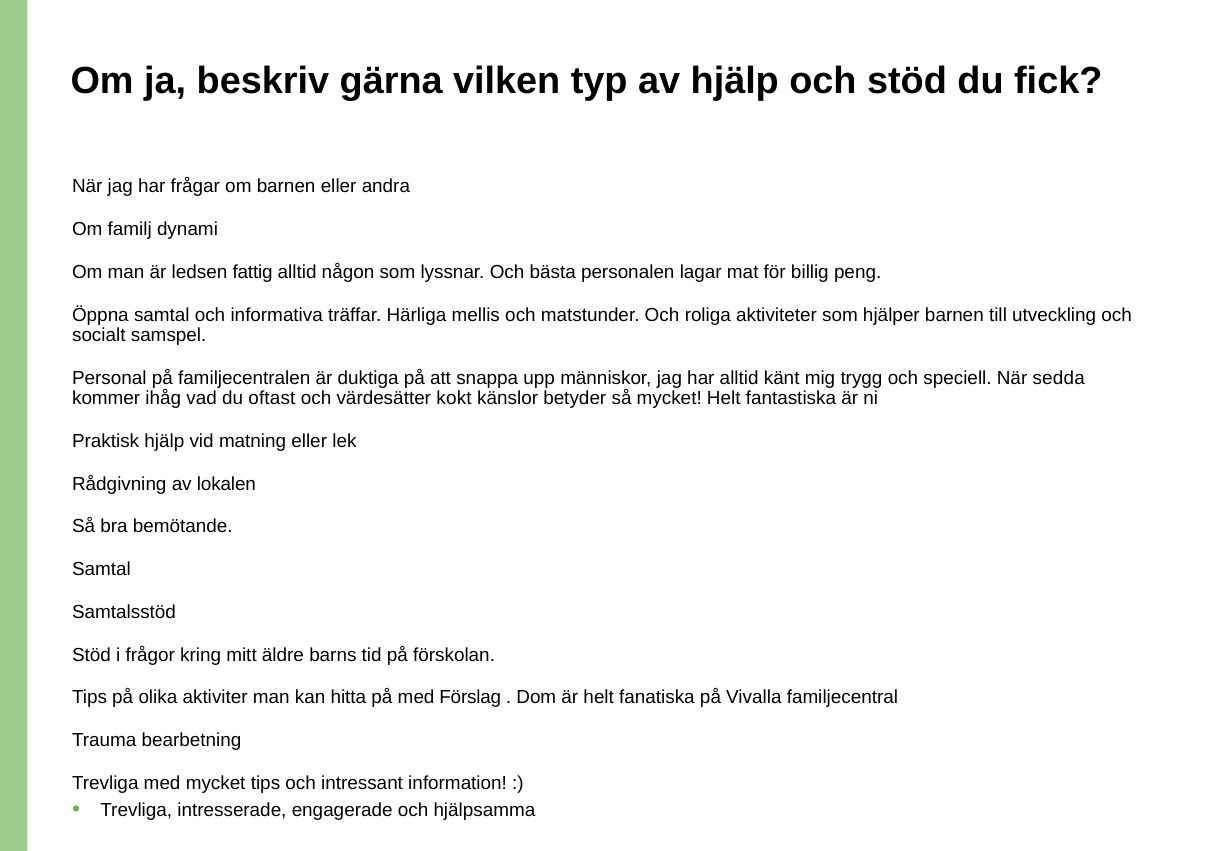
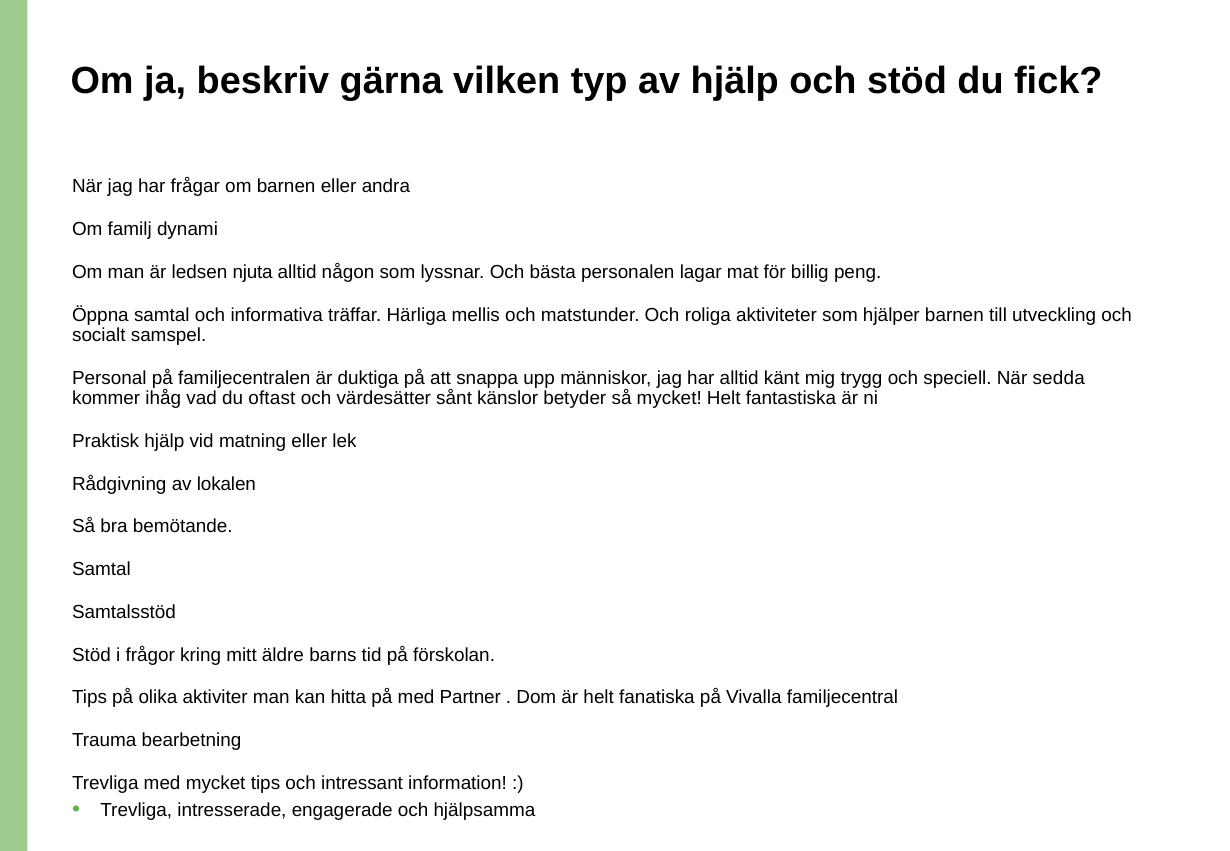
fattig: fattig -> njuta
kokt: kokt -> sånt
Förslag: Förslag -> Partner
